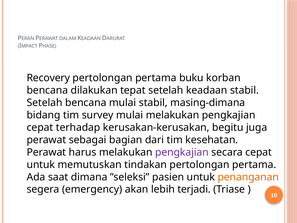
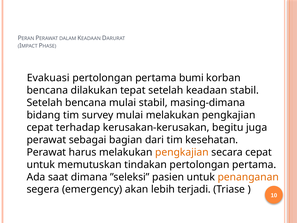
Recovery: Recovery -> Evakuasi
buku: buku -> bumi
pengkajian at (182, 152) colour: purple -> orange
